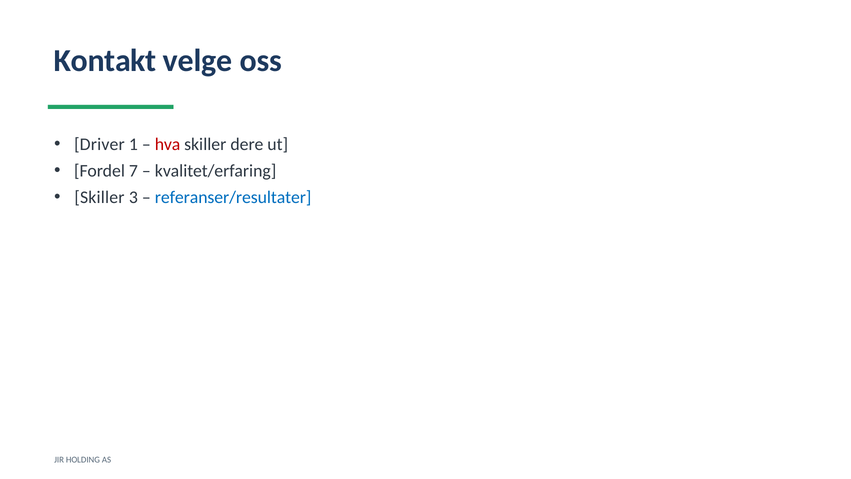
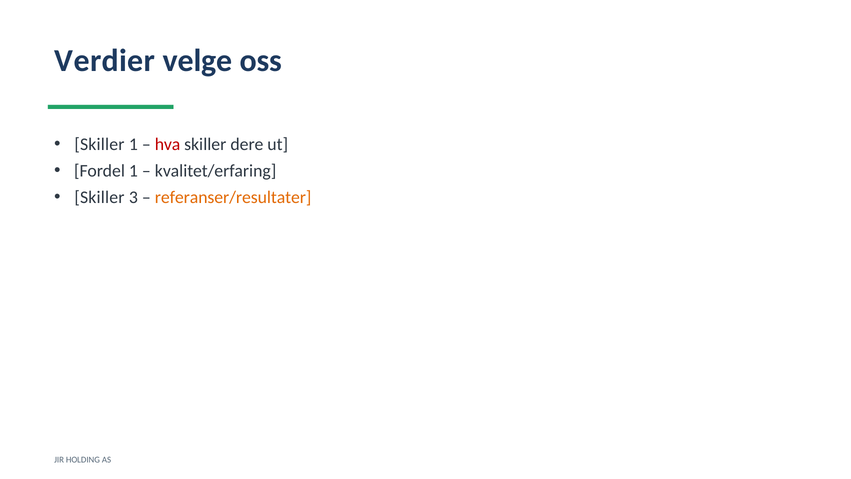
Kontakt: Kontakt -> Verdier
Driver at (99, 144): Driver -> Skiller
Fordel 7: 7 -> 1
referanser/resultater colour: blue -> orange
